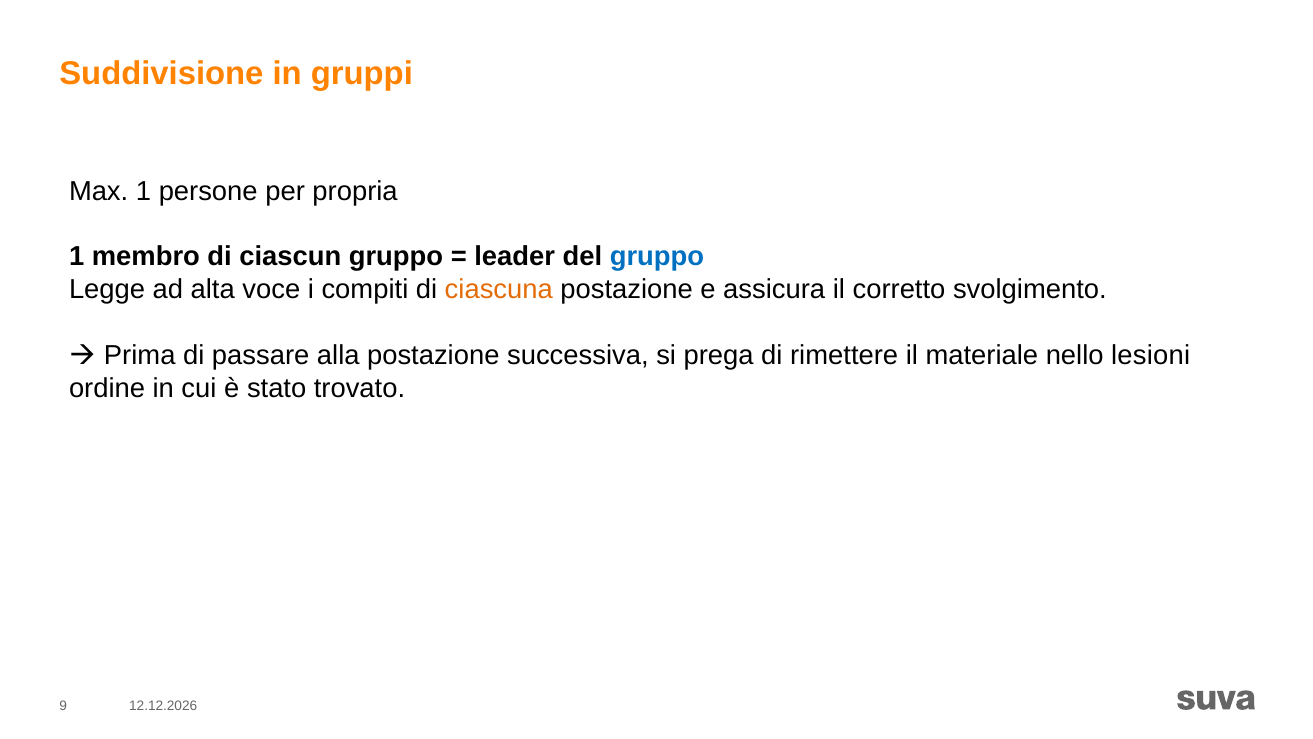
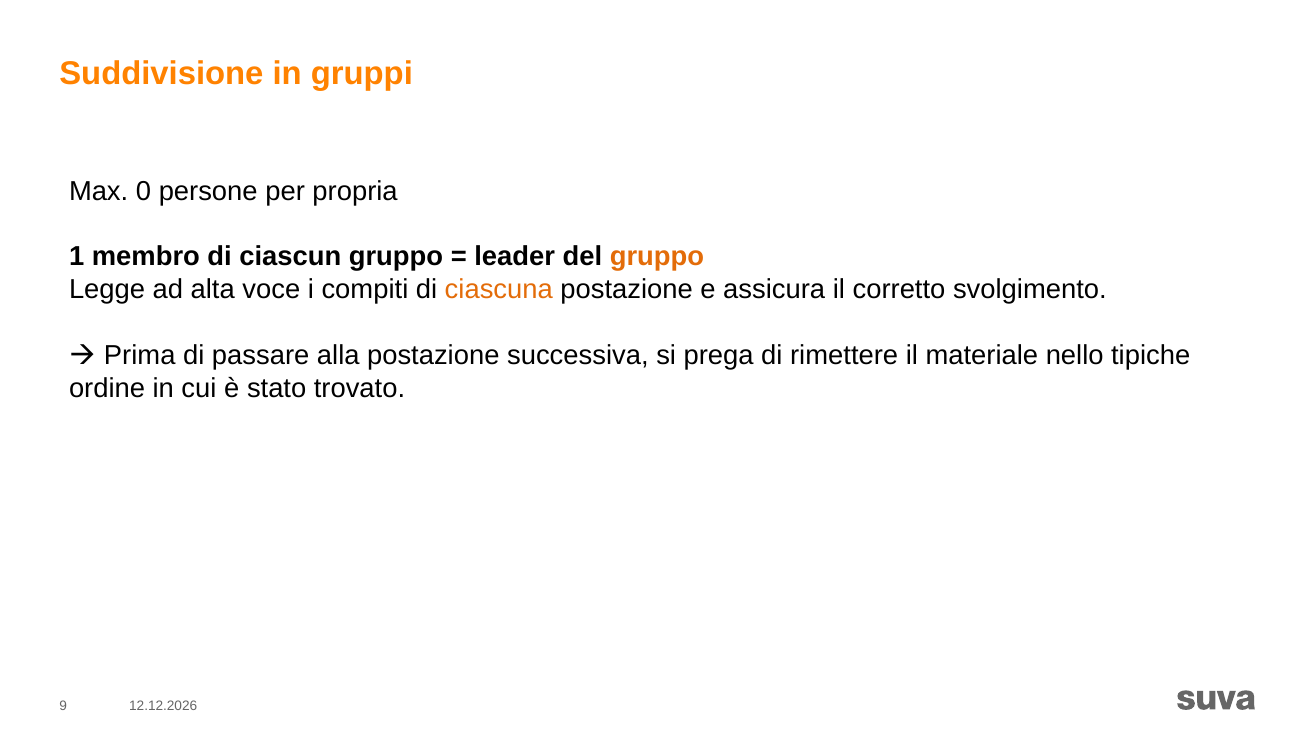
Max 1: 1 -> 0
gruppo at (657, 257) colour: blue -> orange
lesioni: lesioni -> tipiche
